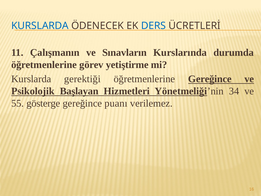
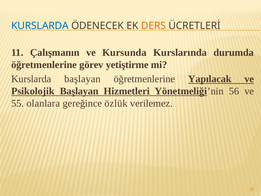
DERS colour: blue -> orange
Sınavların: Sınavların -> Kursunda
Kurslarda gerektiği: gerektiği -> başlayan
öğretmenlerine Gereğince: Gereğince -> Yapılacak
34: 34 -> 56
gösterge: gösterge -> olanlara
puanı: puanı -> özlük
